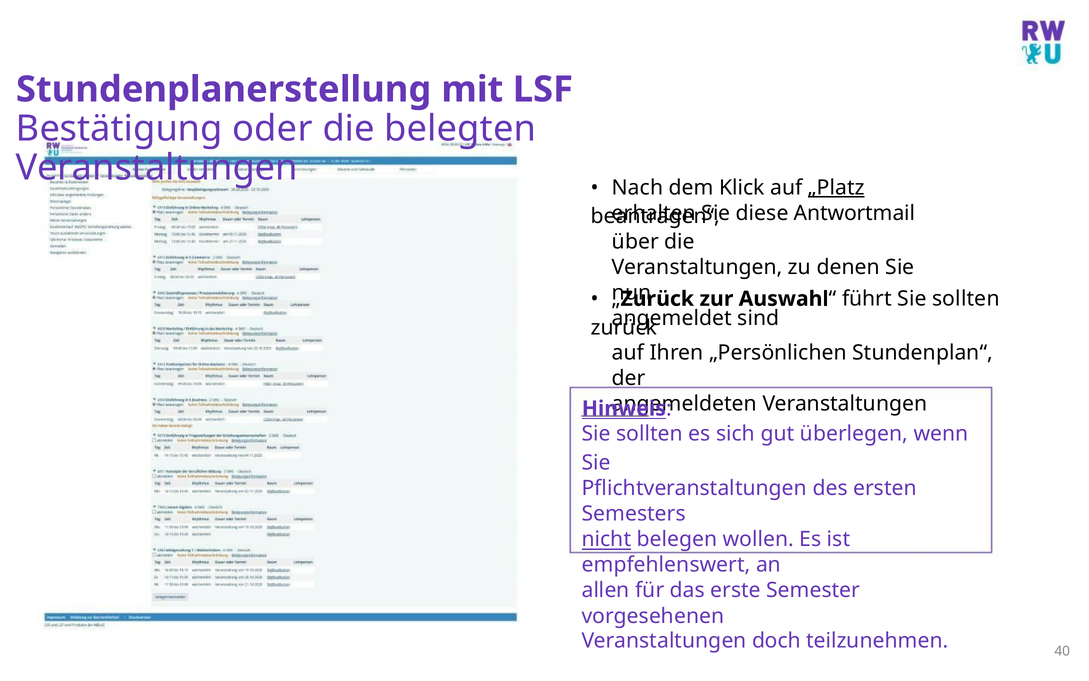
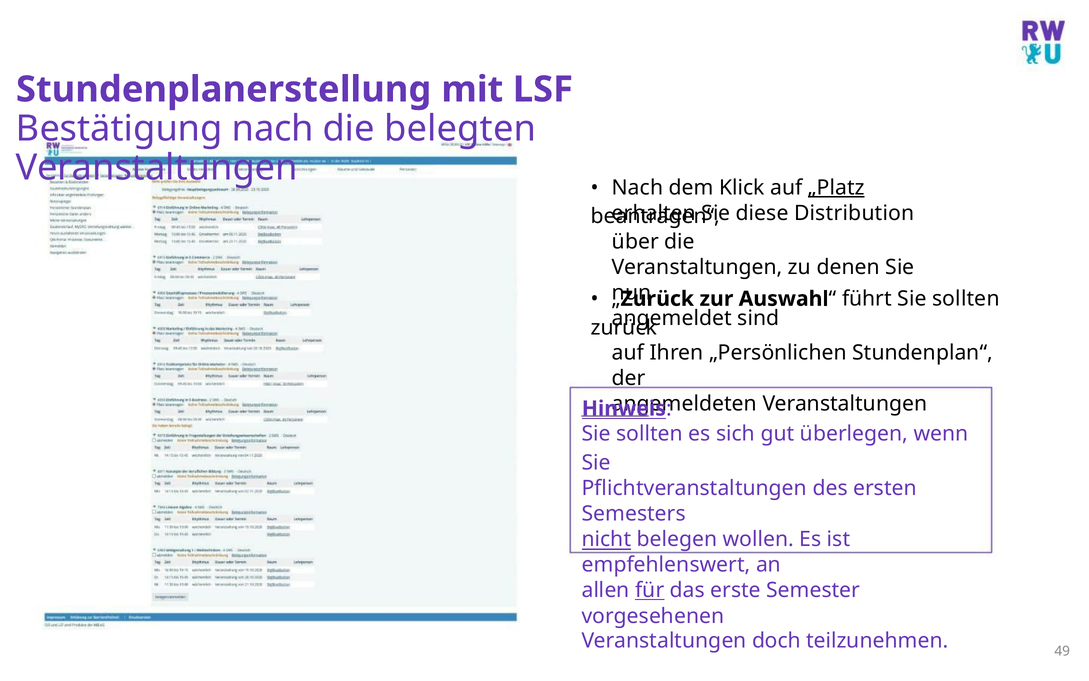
Bestätigung oder: oder -> nach
Antwortmail: Antwortmail -> Distribution
für underline: none -> present
40: 40 -> 49
